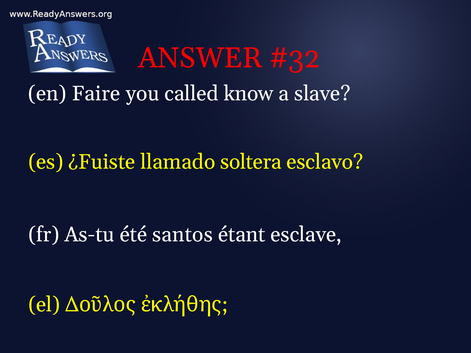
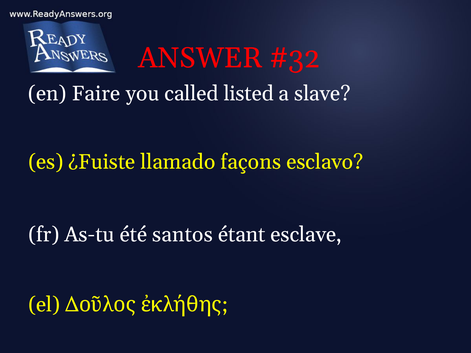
know: know -> listed
soltera: soltera -> façons
